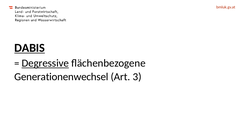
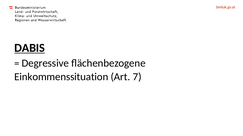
Degressive underline: present -> none
Generationenwechsel: Generationenwechsel -> Einkommenssituation
3: 3 -> 7
